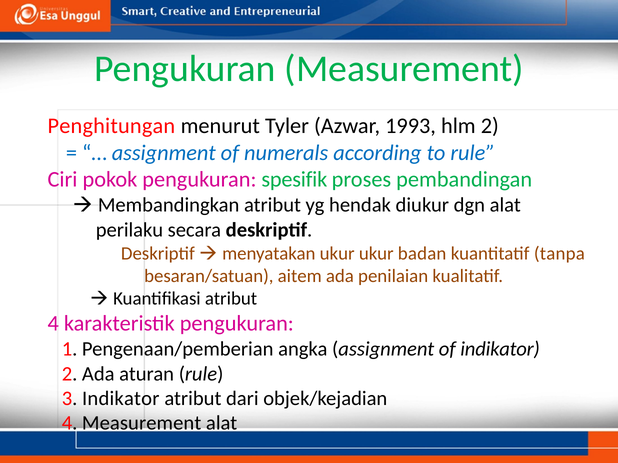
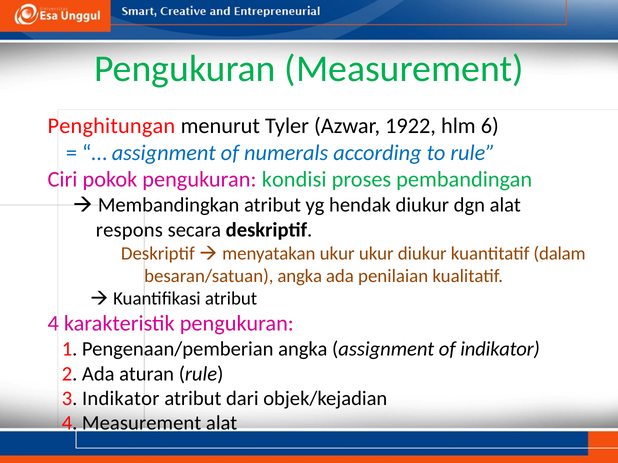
1993: 1993 -> 1922
hlm 2: 2 -> 6
spesifik: spesifik -> kondisi
perilaku: perilaku -> respons
ukur badan: badan -> diukur
tanpa: tanpa -> dalam
besaran/satuan aitem: aitem -> angka
